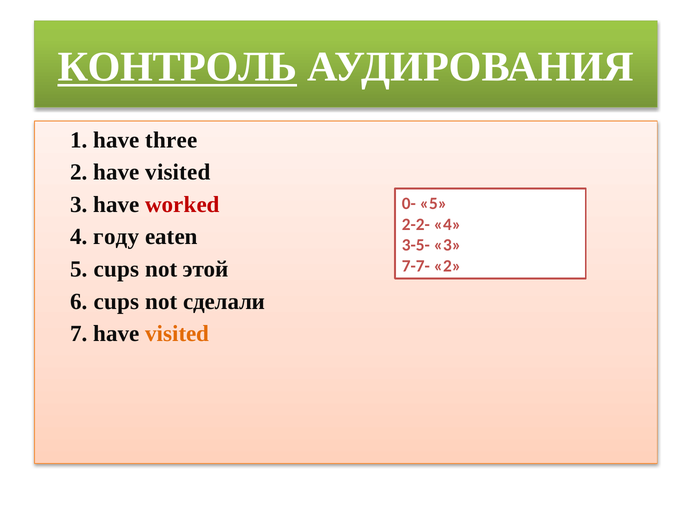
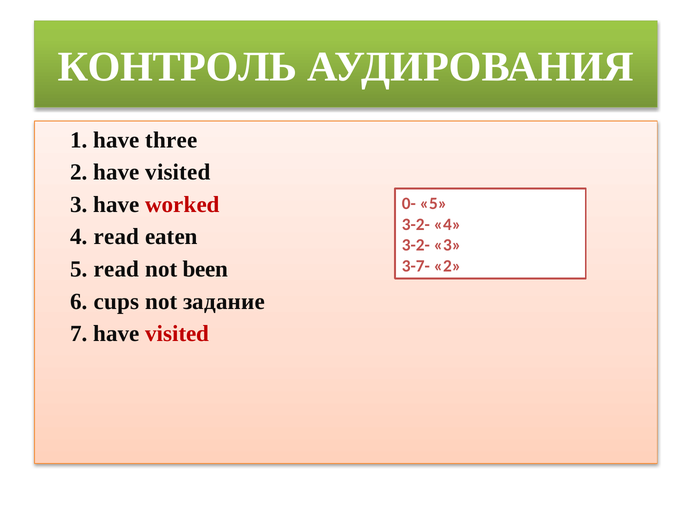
КОНТРОЛЬ underline: present -> none
2-2- at (416, 224): 2-2- -> 3-2-
4 году: году -> read
3-5- at (416, 245): 3-5- -> 3-2-
5 cups: cups -> read
этой: этой -> been
7-7-: 7-7- -> 3-7-
сделали: сделали -> задание
visited at (177, 334) colour: orange -> red
